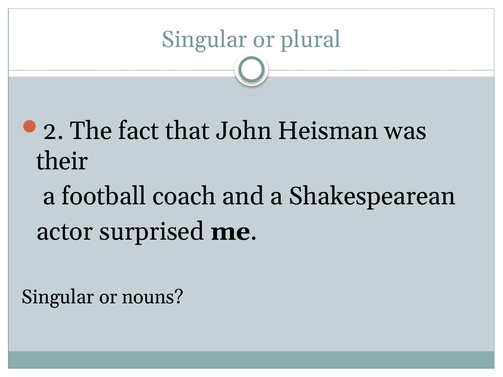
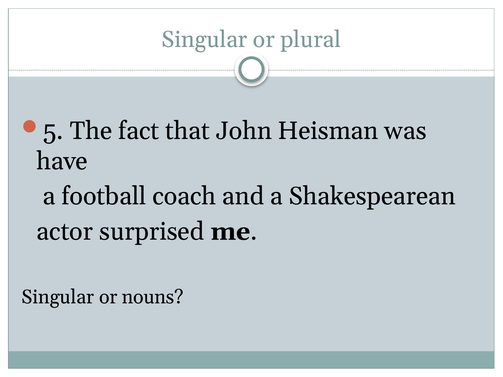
2: 2 -> 5
their: their -> have
